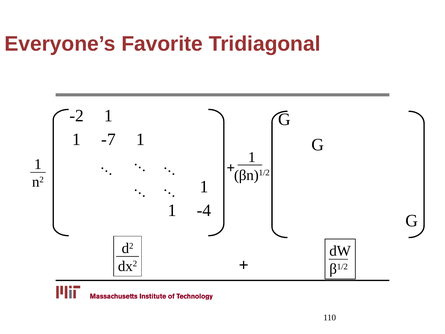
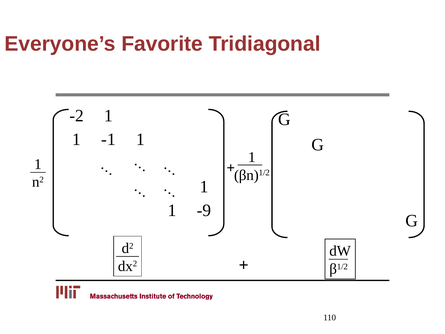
-7: -7 -> -1
-4: -4 -> -9
